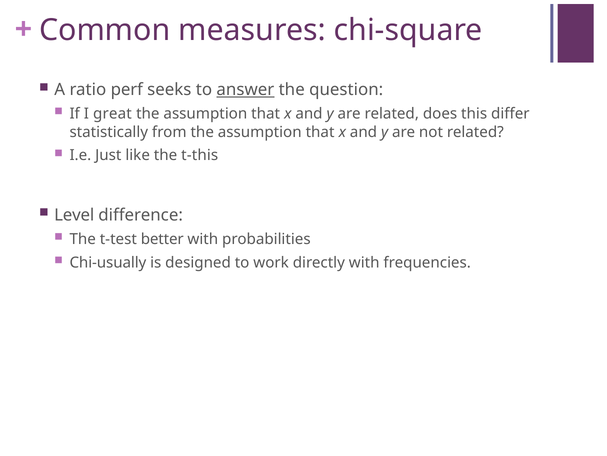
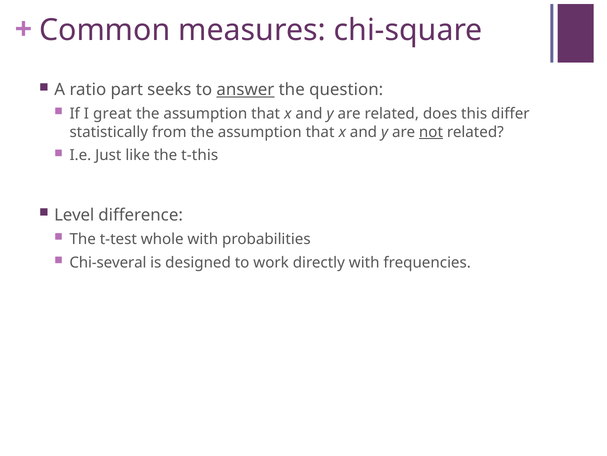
perf: perf -> part
not underline: none -> present
better: better -> whole
Chi-usually: Chi-usually -> Chi-several
